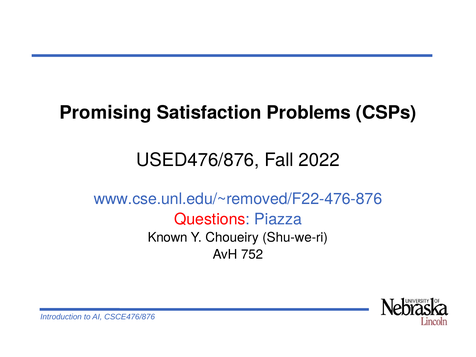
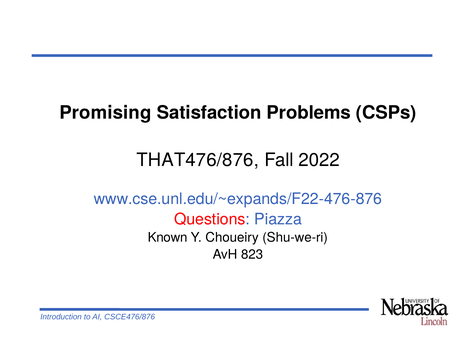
USED476/876: USED476/876 -> THAT476/876
www.cse.unl.edu/~removed/F22-476-876: www.cse.unl.edu/~removed/F22-476-876 -> www.cse.unl.edu/~expands/F22-476-876
752: 752 -> 823
